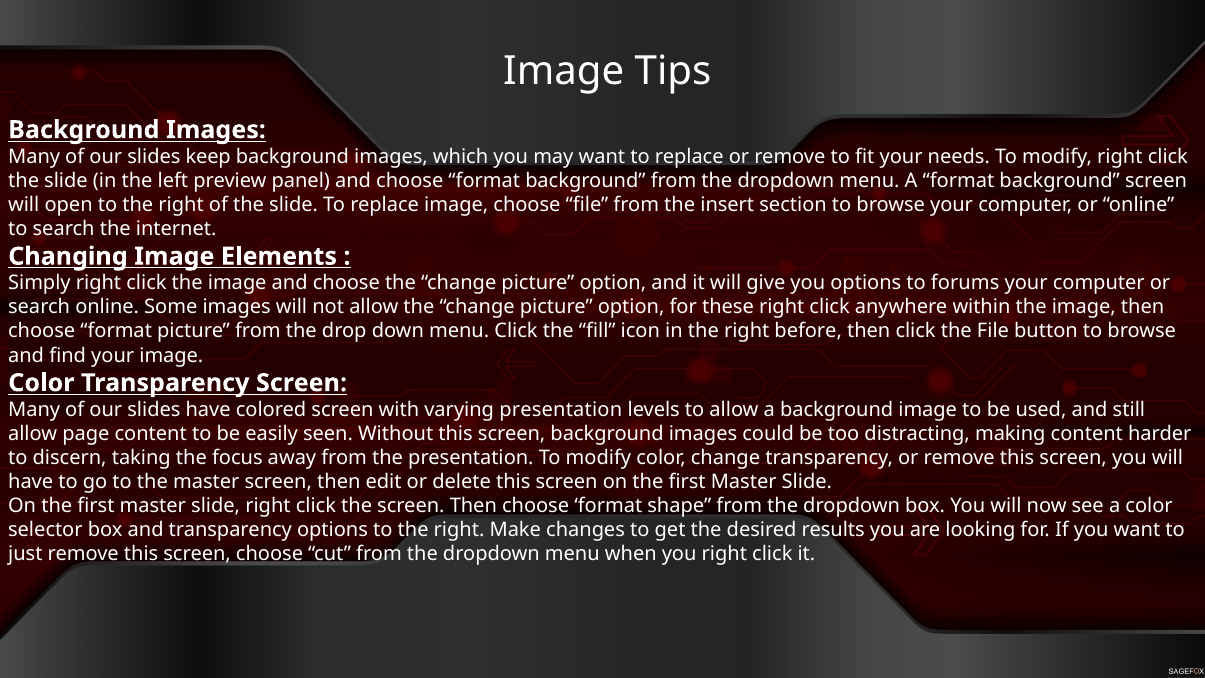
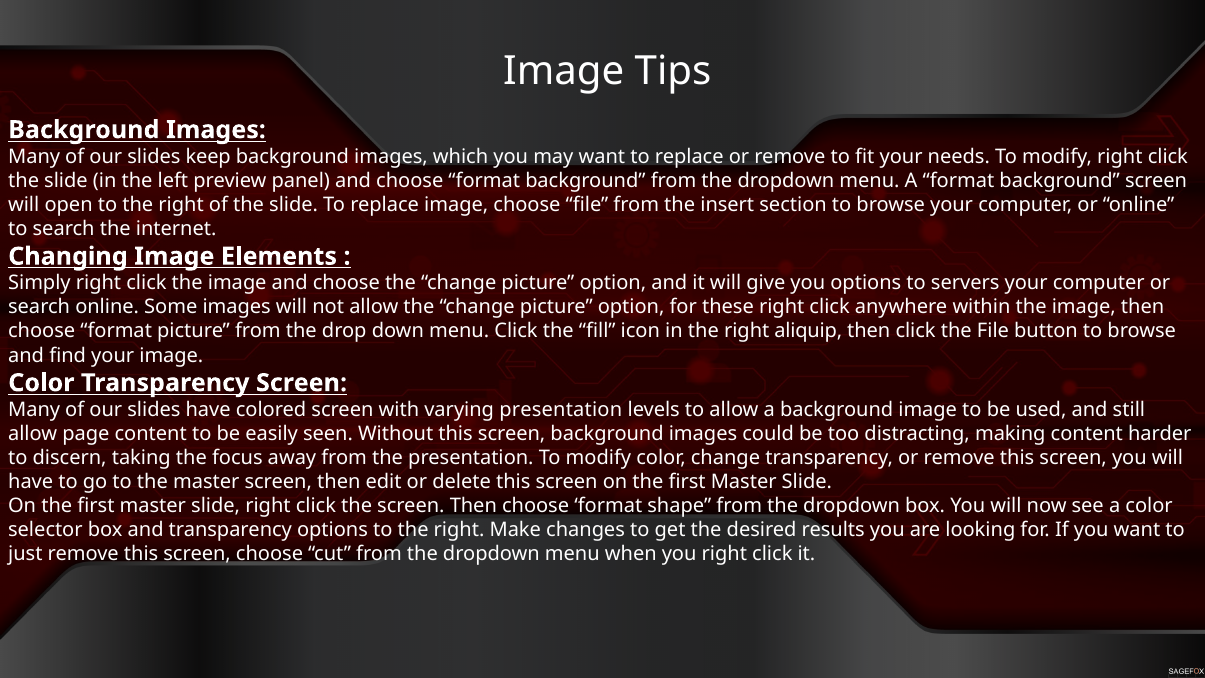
forums: forums -> servers
before: before -> aliquip
